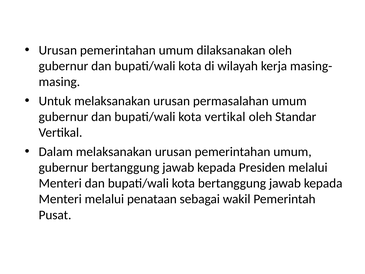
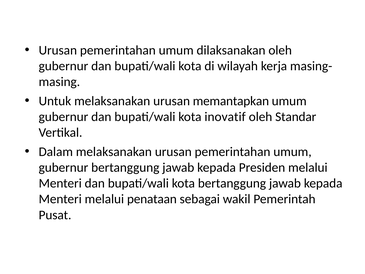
permasalahan: permasalahan -> memantapkan
kota vertikal: vertikal -> inovatif
